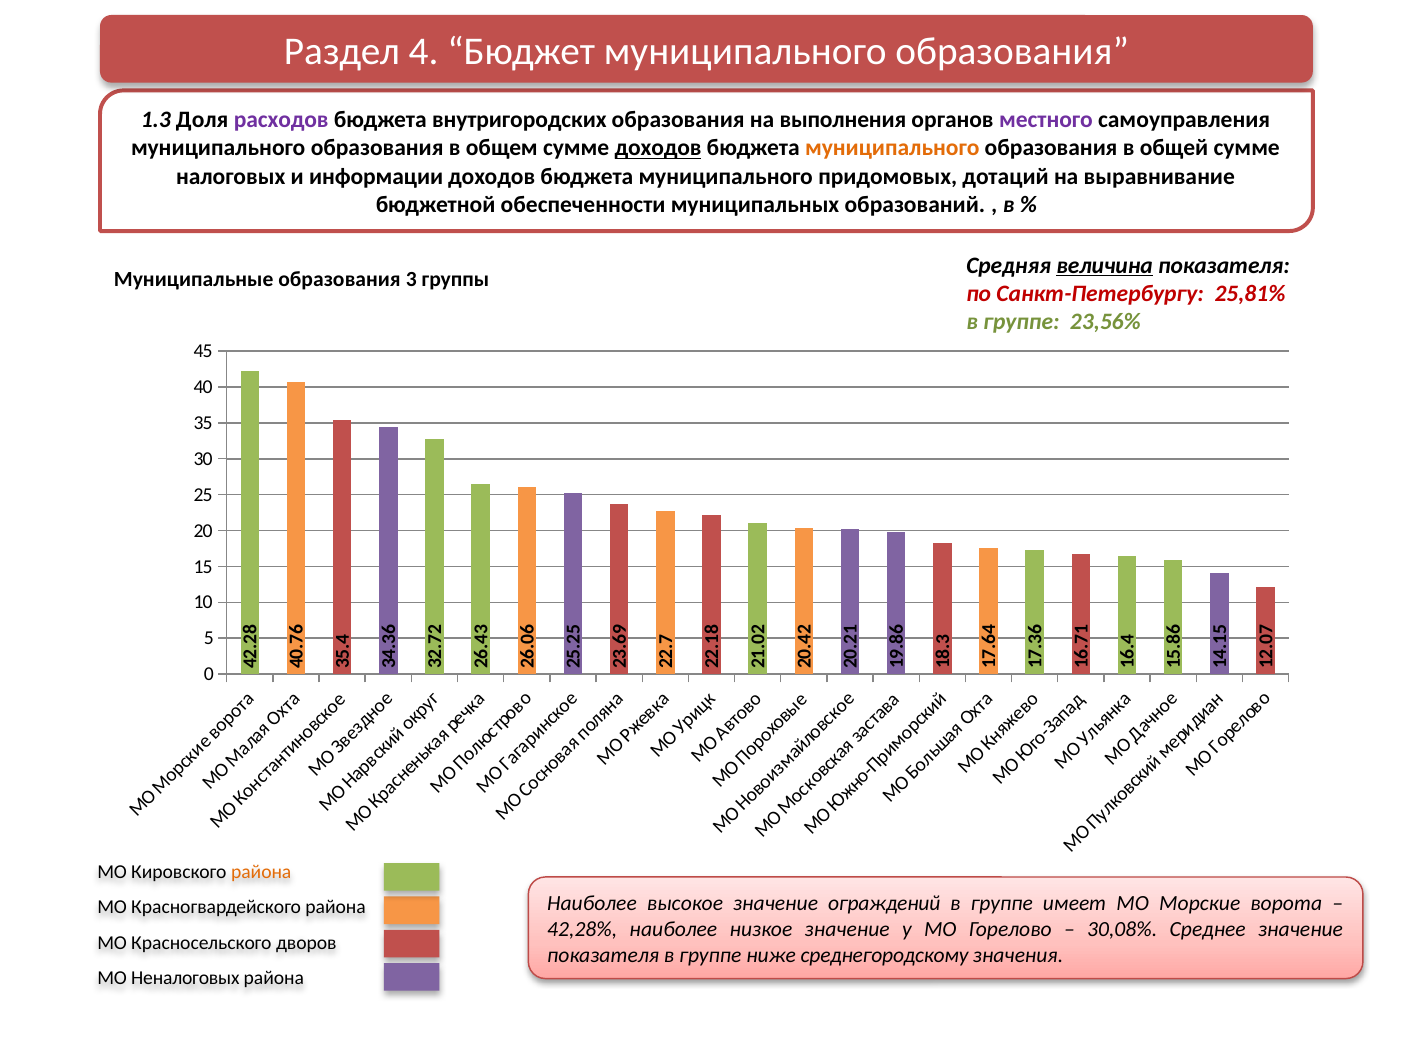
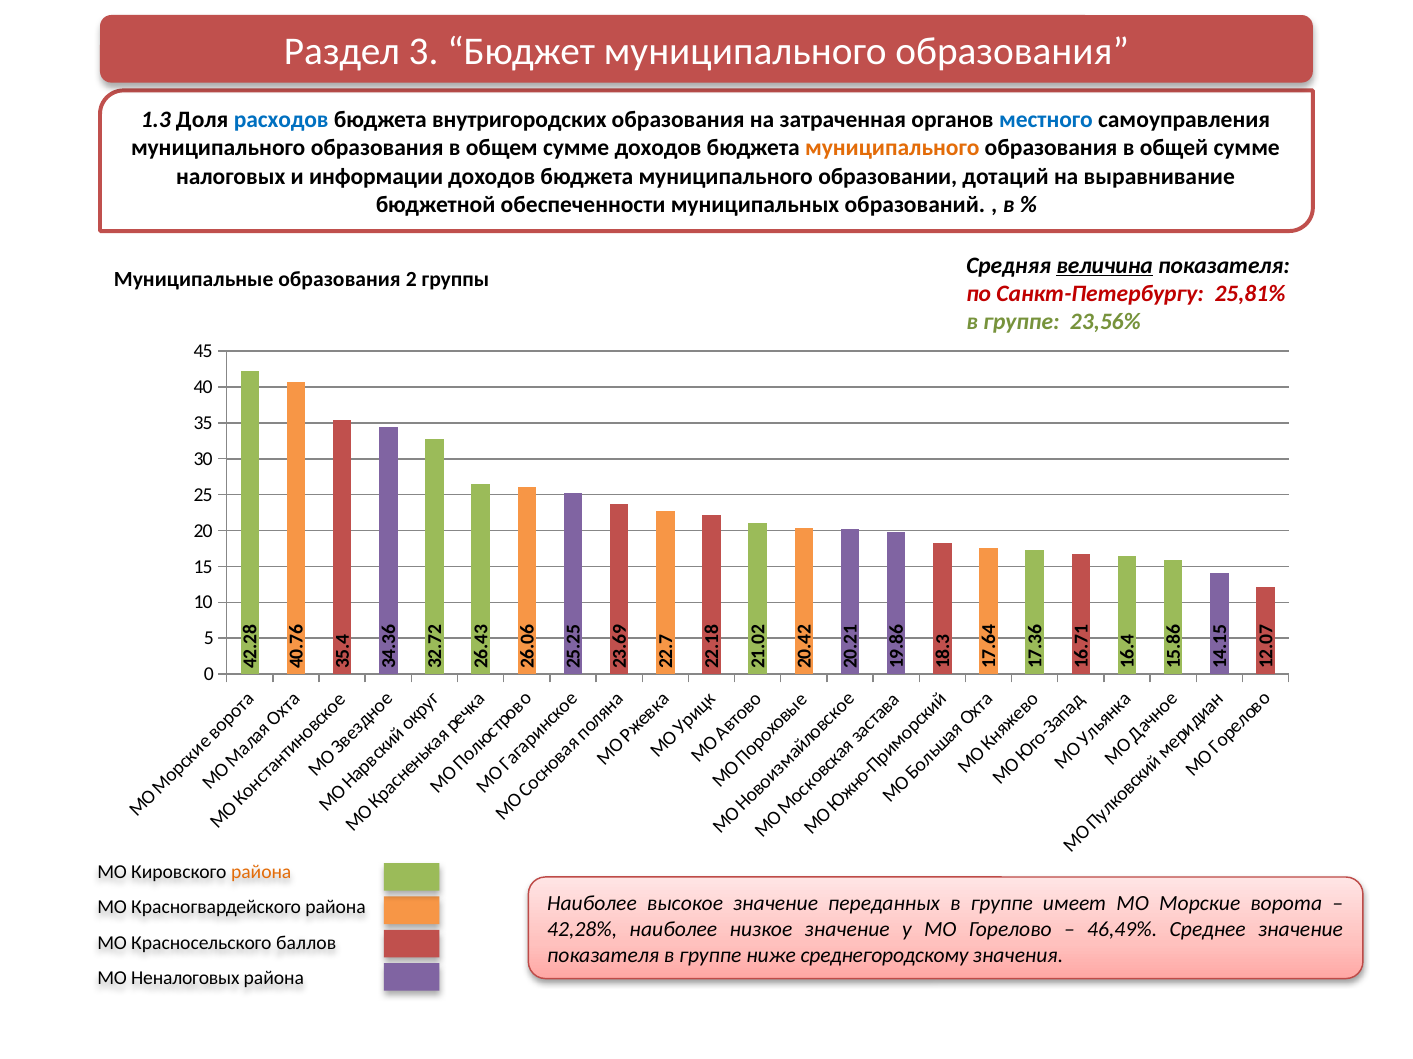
Раздел 4: 4 -> 3
расходов colour: purple -> blue
выполнения: выполнения -> затраченная
местного colour: purple -> blue
доходов at (658, 148) underline: present -> none
придомовых: придомовых -> образовании
образования 3: 3 -> 2
ограждений: ограждений -> переданных
30,08%: 30,08% -> 46,49%
дворов: дворов -> баллов
